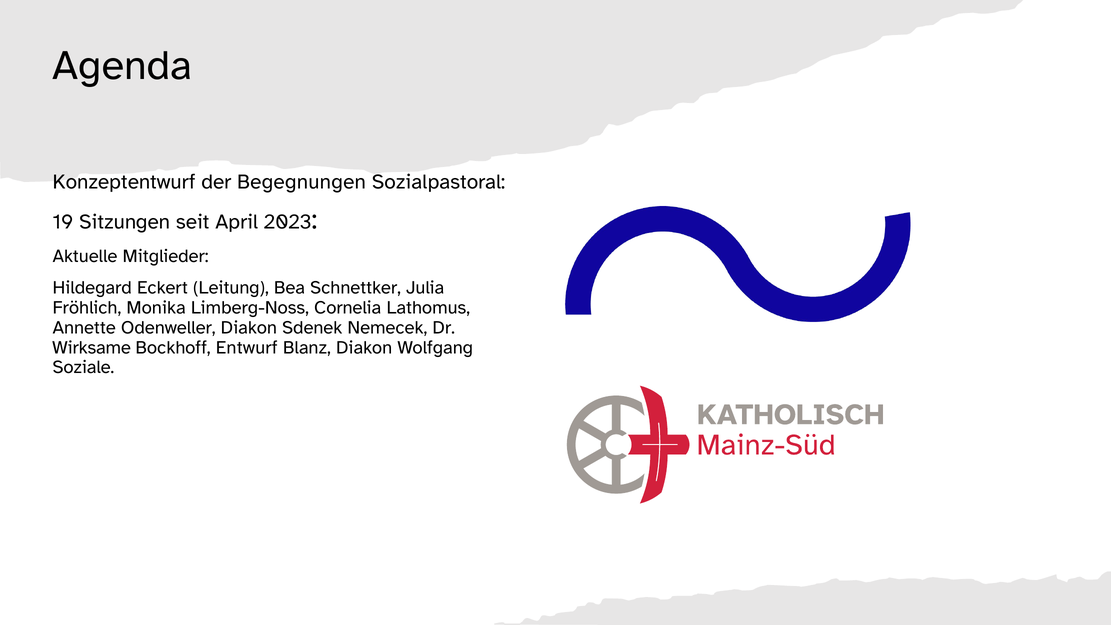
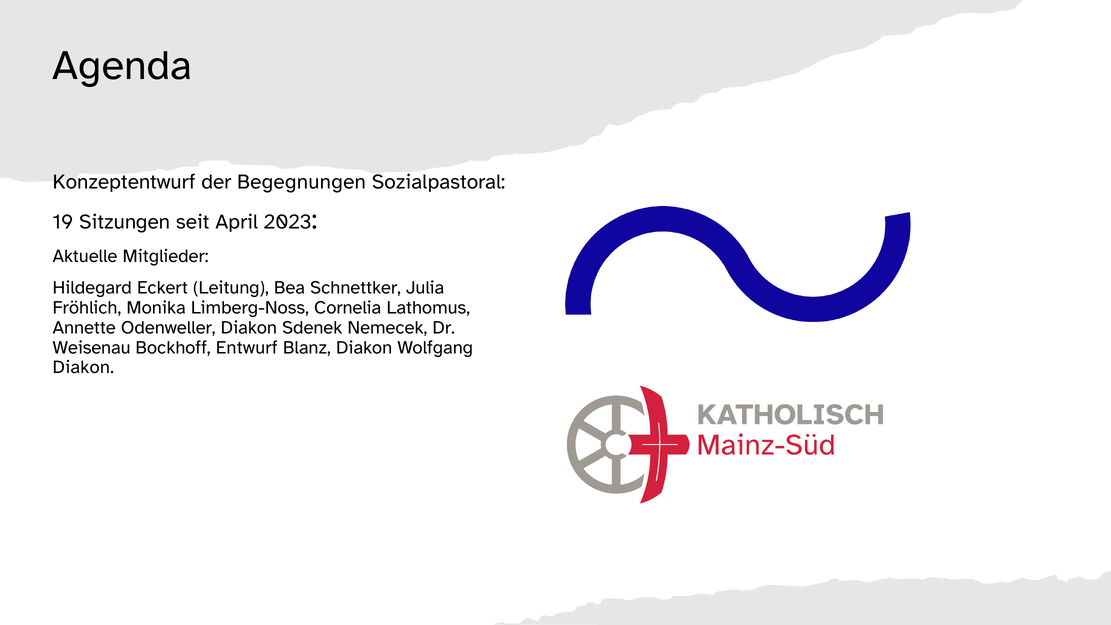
Wirksame: Wirksame -> Weisenau
Soziale at (83, 367): Soziale -> Diakon
